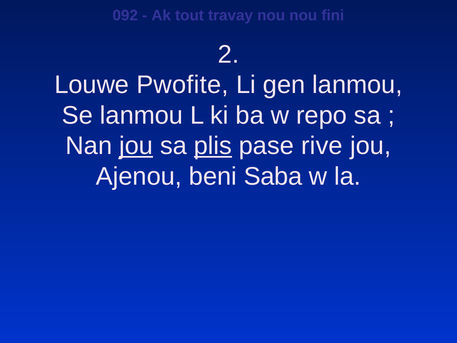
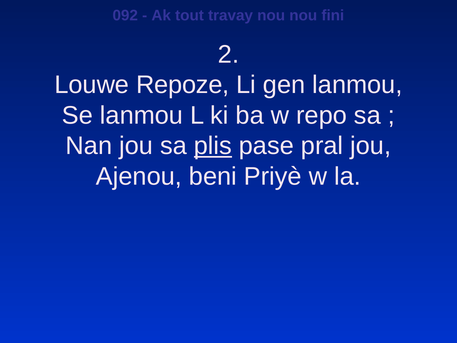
Pwofite: Pwofite -> Repoze
jou at (136, 146) underline: present -> none
rive: rive -> pral
Saba: Saba -> Priyè
